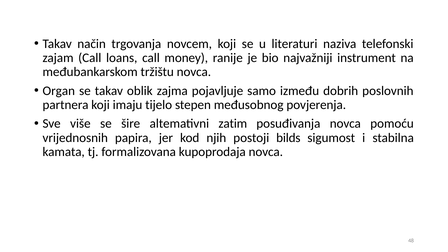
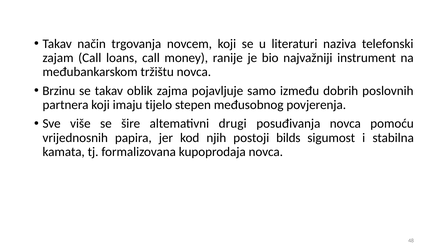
Organ: Organ -> Brzinu
zatim: zatim -> drugi
